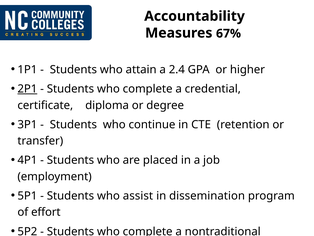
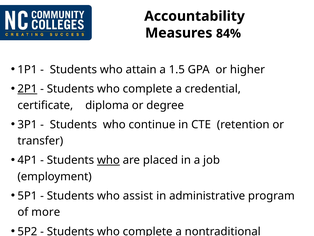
67%: 67% -> 84%
2.4: 2.4 -> 1.5
who at (108, 160) underline: none -> present
dissemination: dissemination -> administrative
effort: effort -> more
